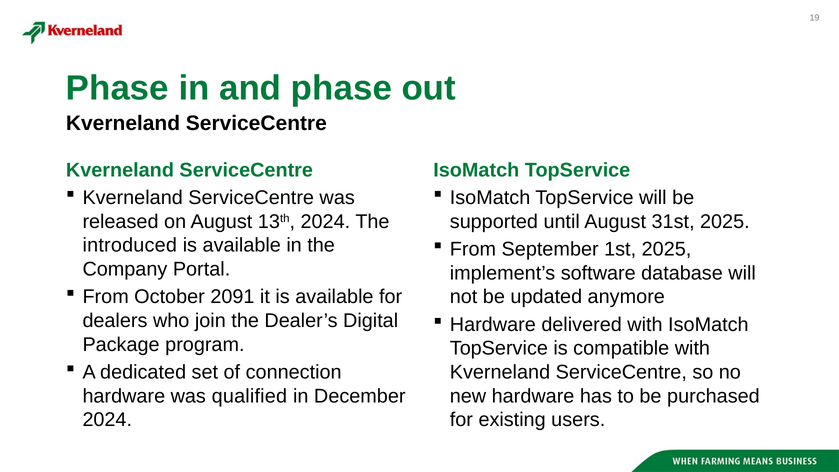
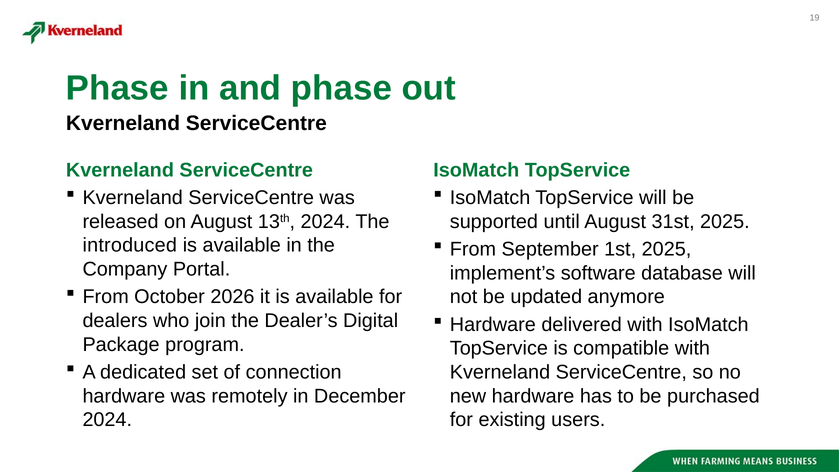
2091: 2091 -> 2026
qualified: qualified -> remotely
